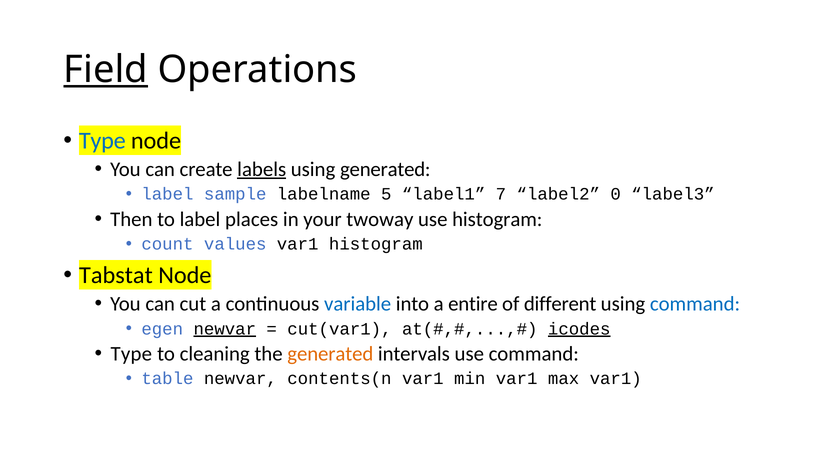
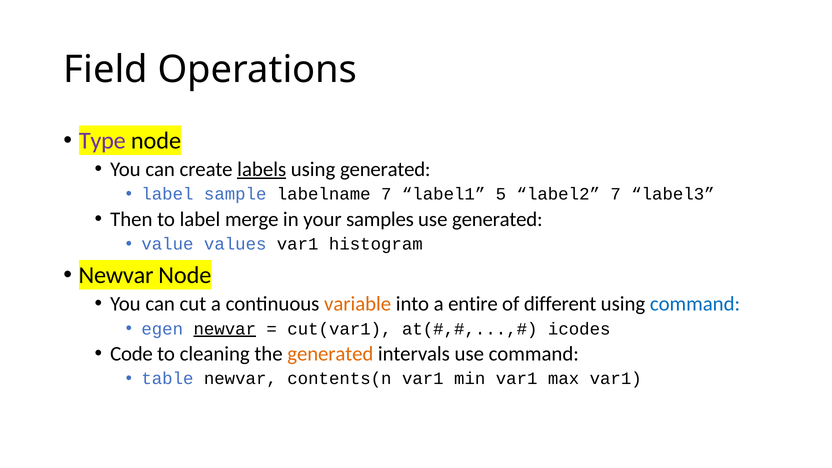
Field underline: present -> none
Type at (102, 141) colour: blue -> purple
labelname 5: 5 -> 7
7: 7 -> 5
label2 0: 0 -> 7
places: places -> merge
twoway: twoway -> samples
use histogram: histogram -> generated
count: count -> value
Tabstat at (116, 275): Tabstat -> Newvar
variable colour: blue -> orange
icodes underline: present -> none
Type at (131, 354): Type -> Code
